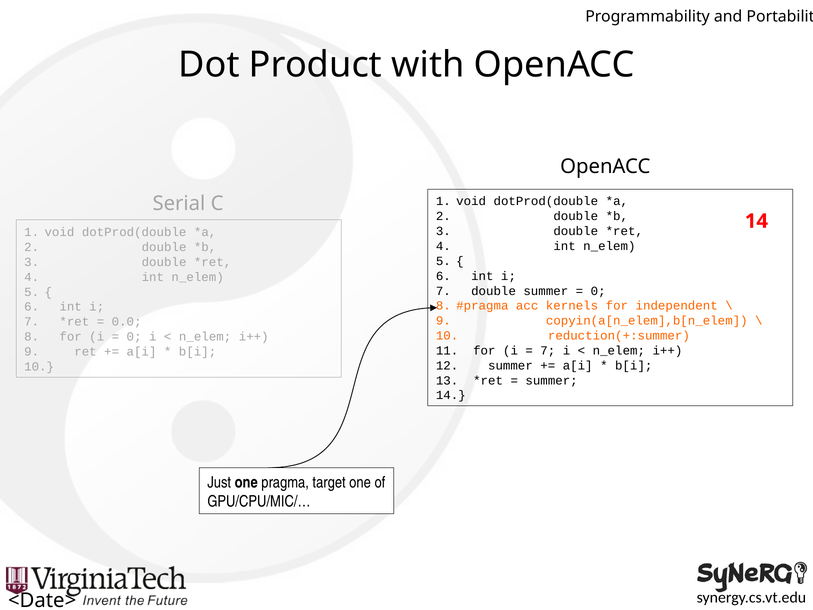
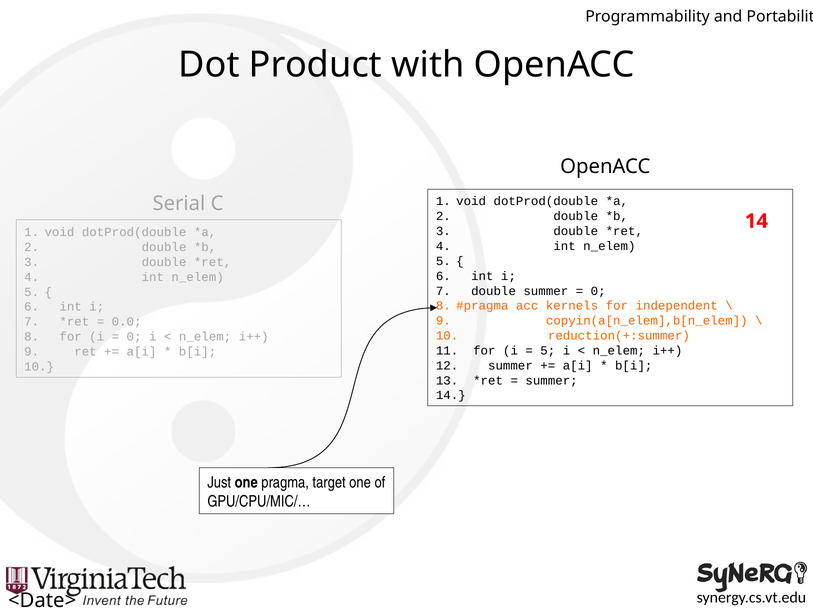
7 at (548, 350): 7 -> 5
